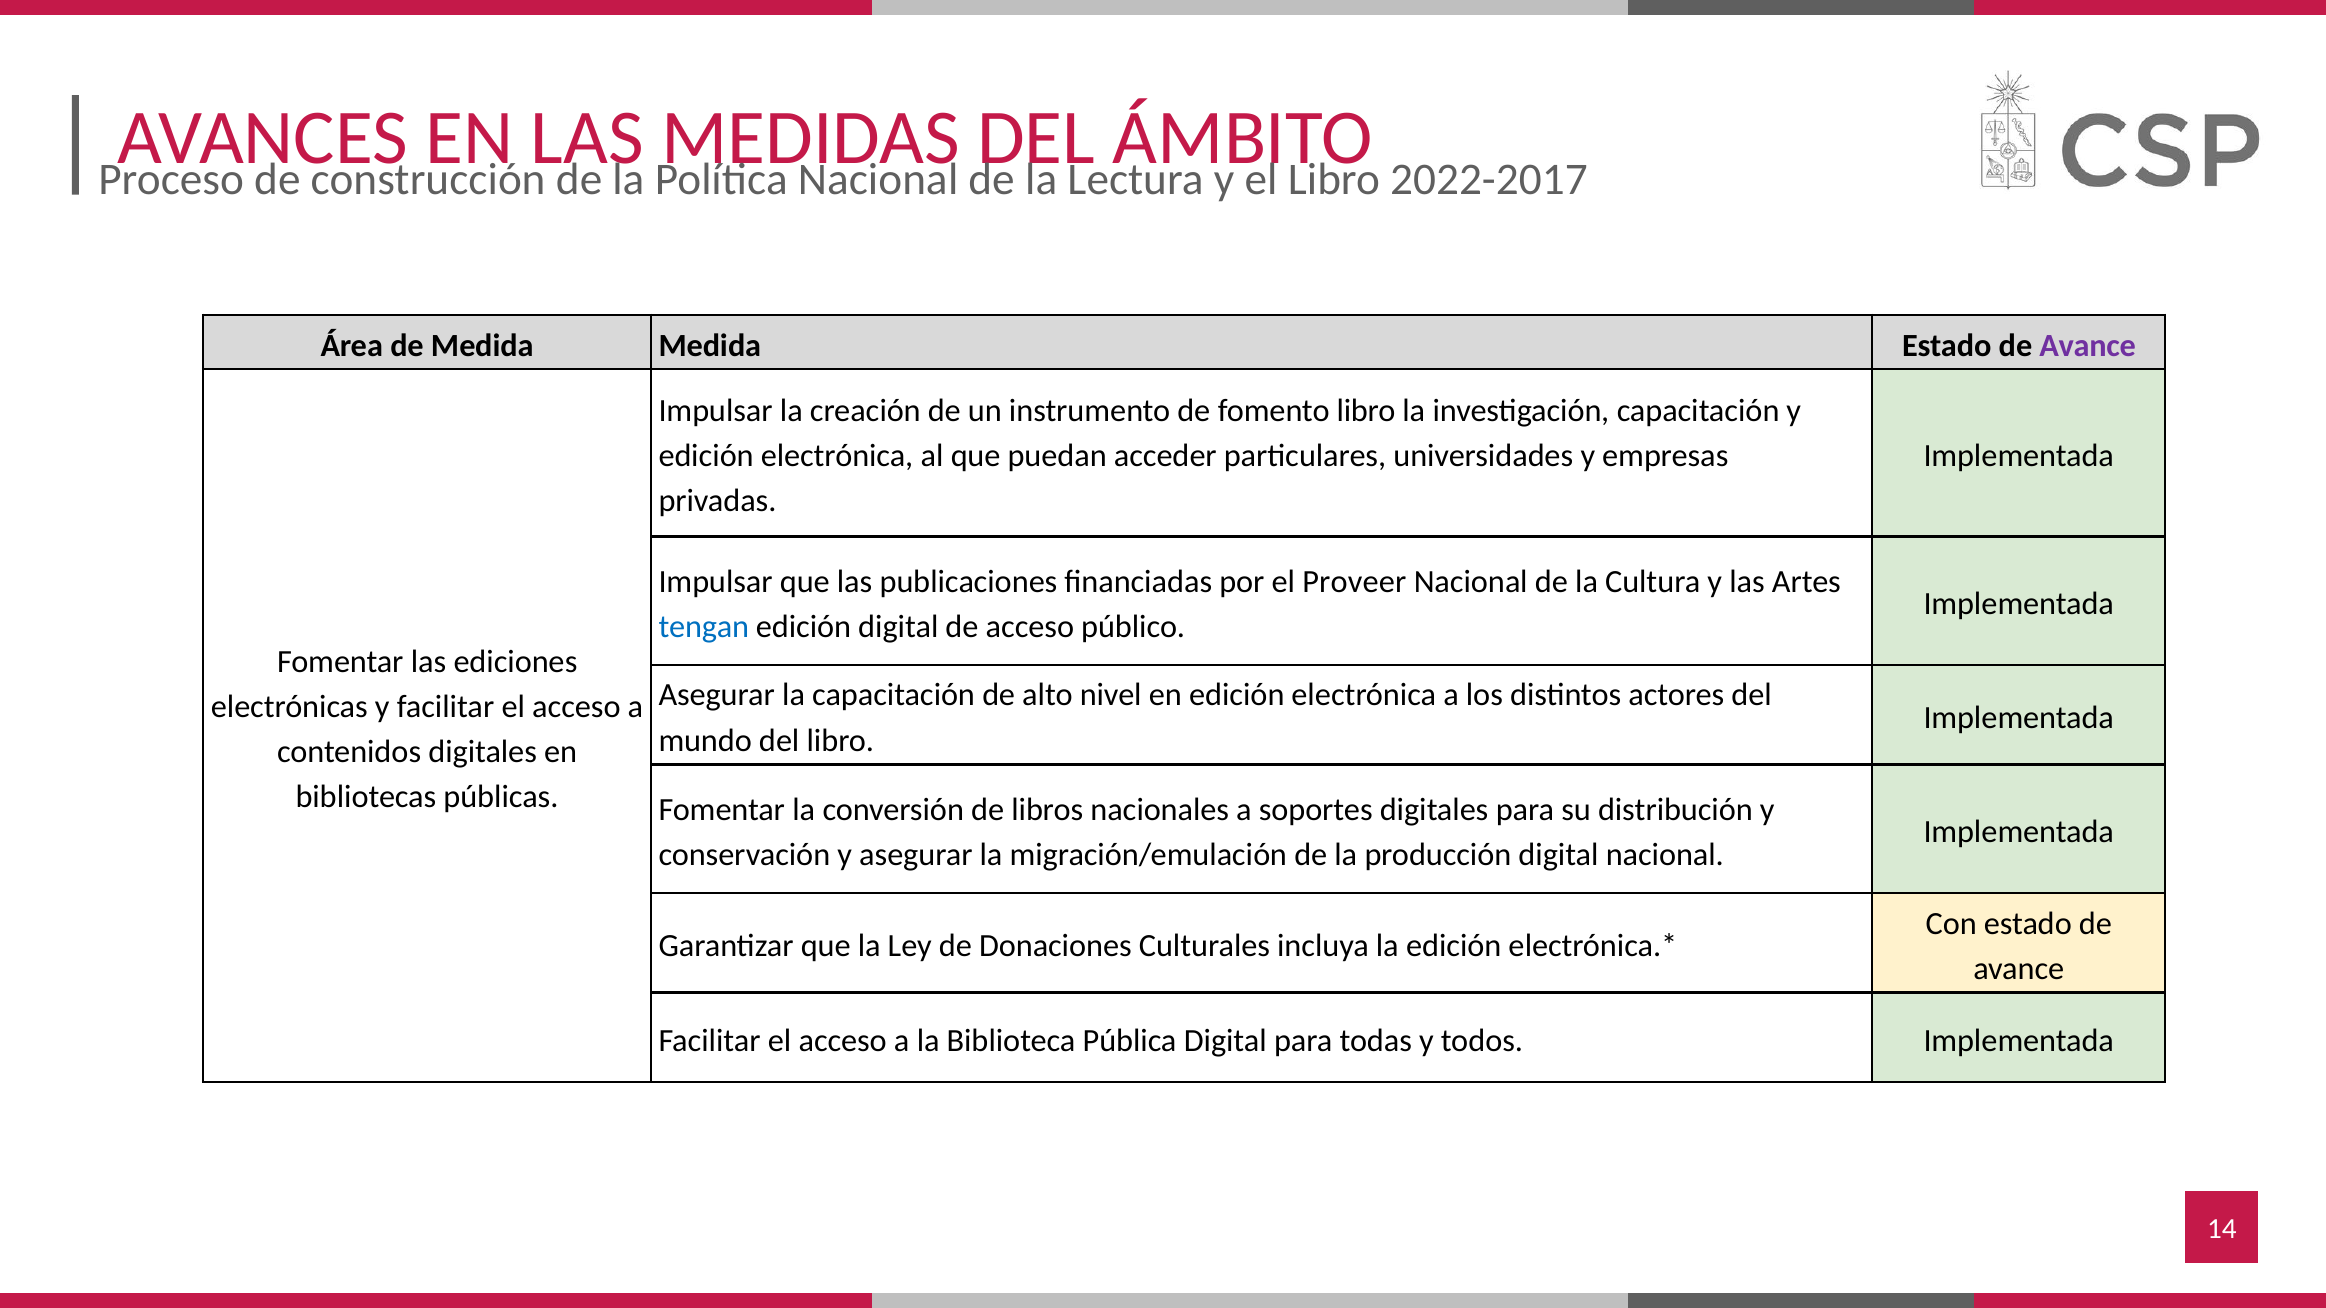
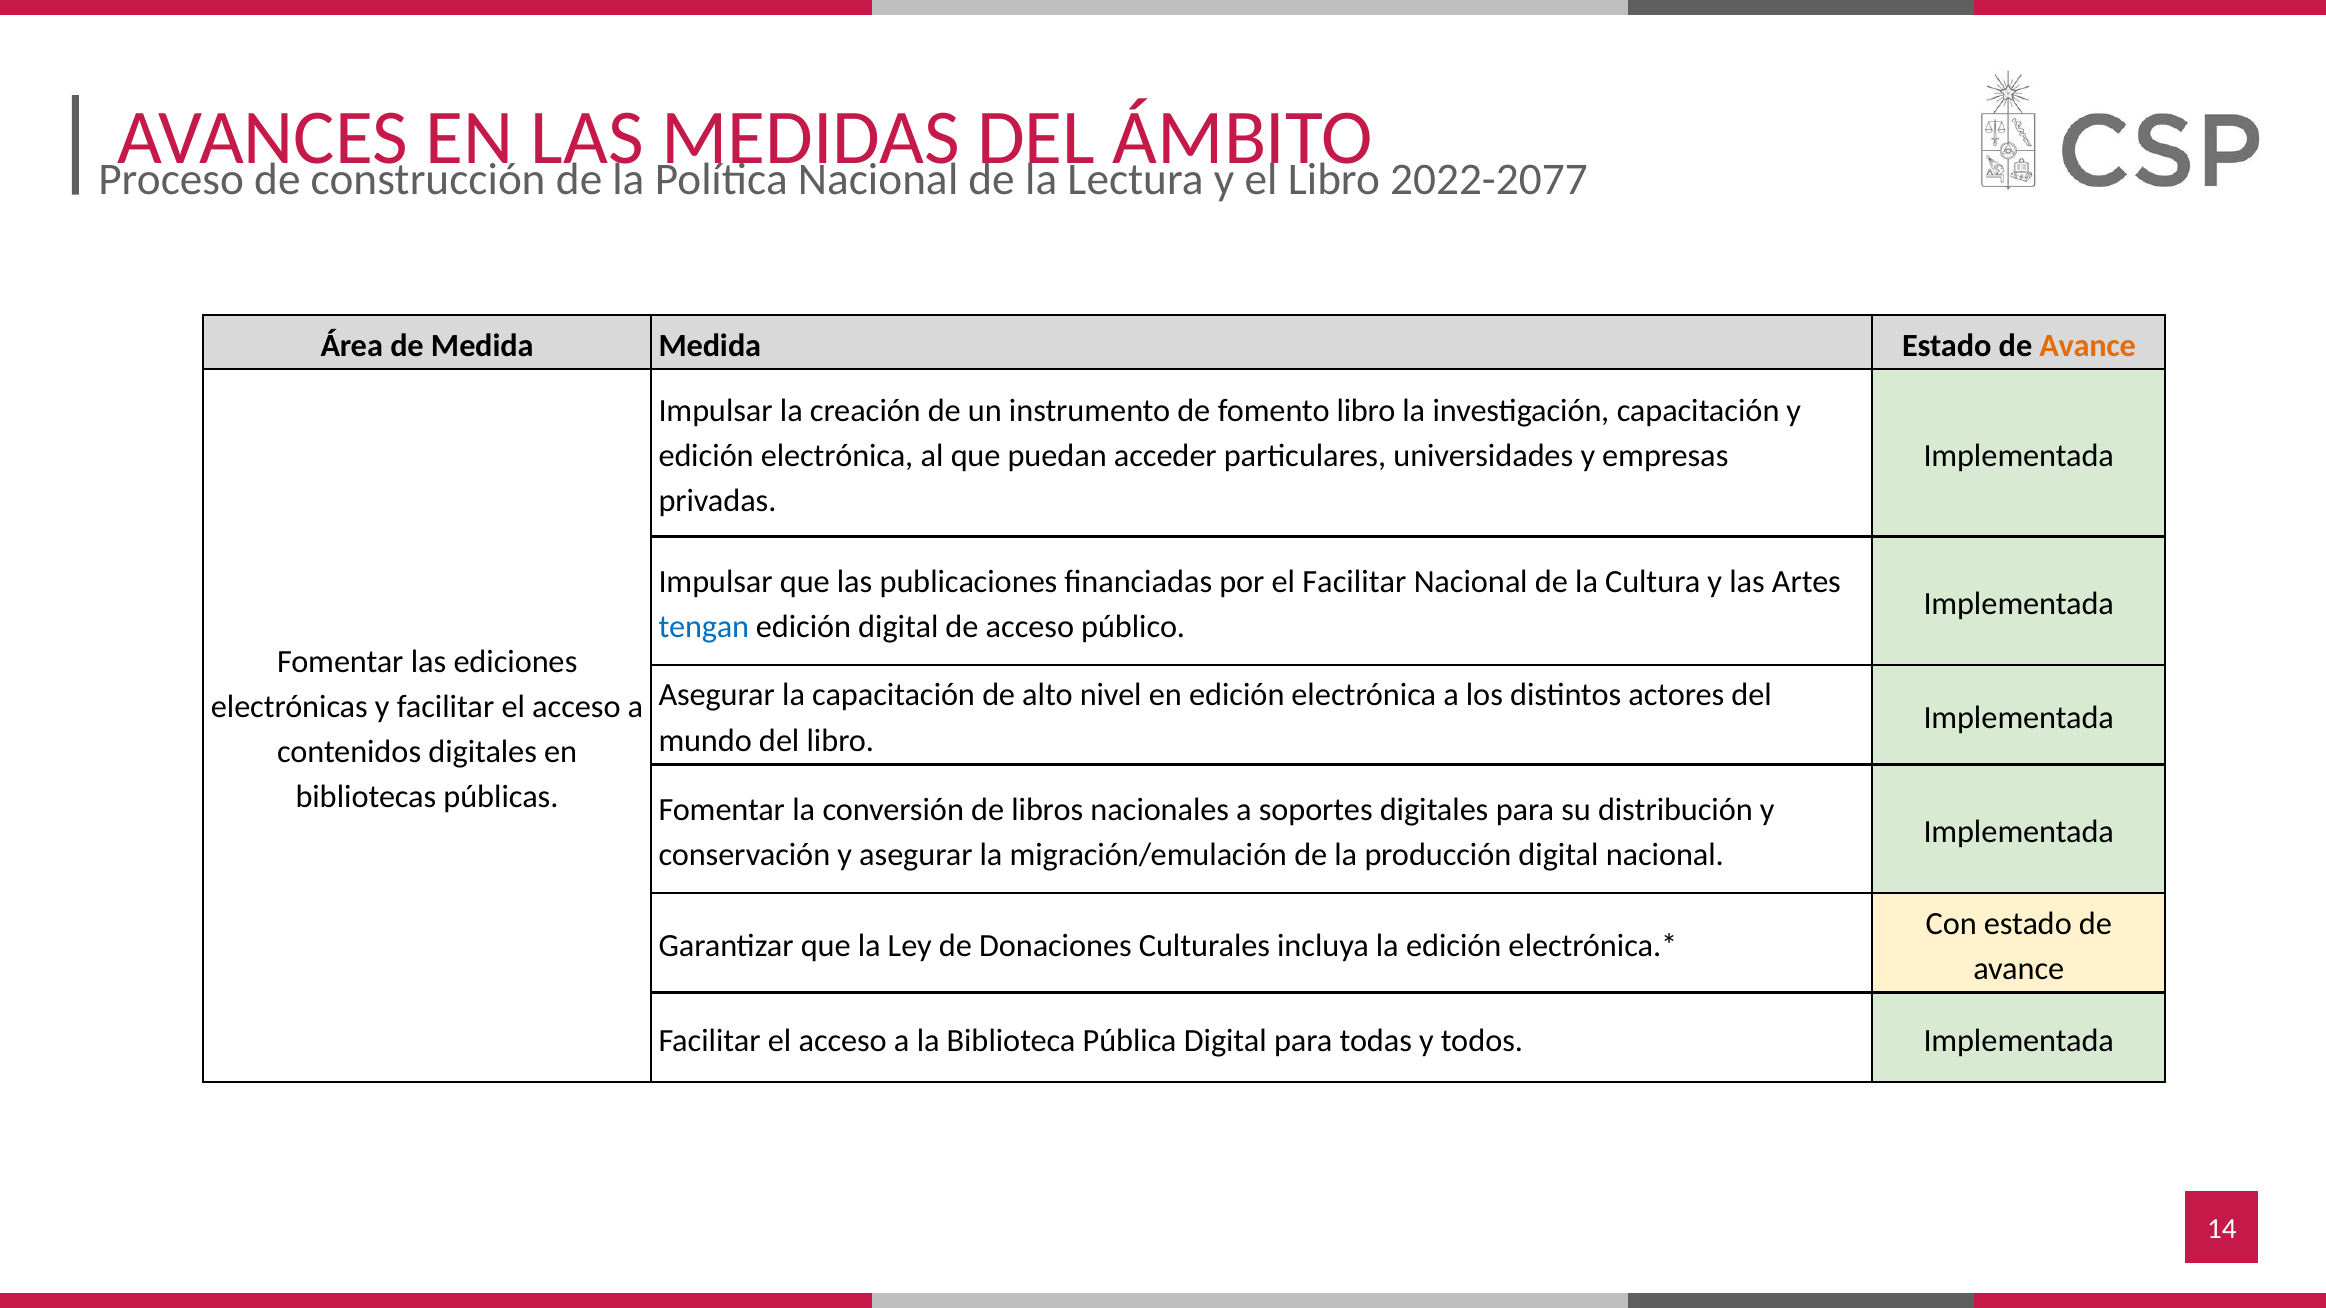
2022-2017: 2022-2017 -> 2022-2077
Avance at (2088, 345) colour: purple -> orange
el Proveer: Proveer -> Facilitar
